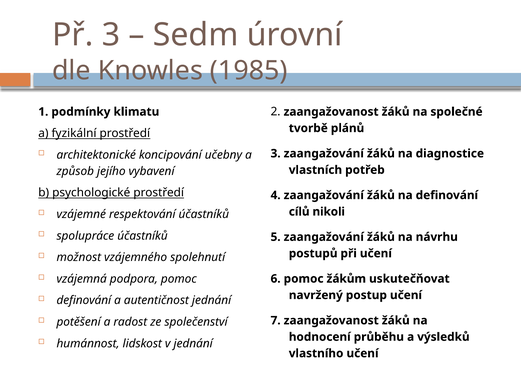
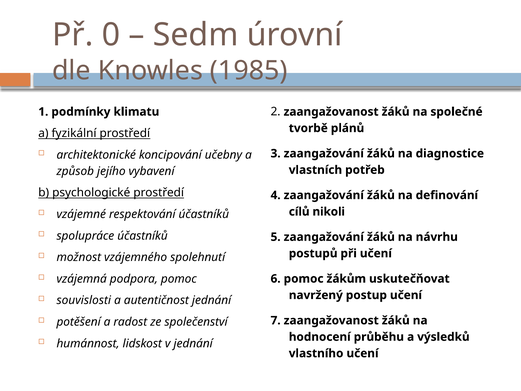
Př 3: 3 -> 0
definování at (84, 300): definování -> souvislosti
